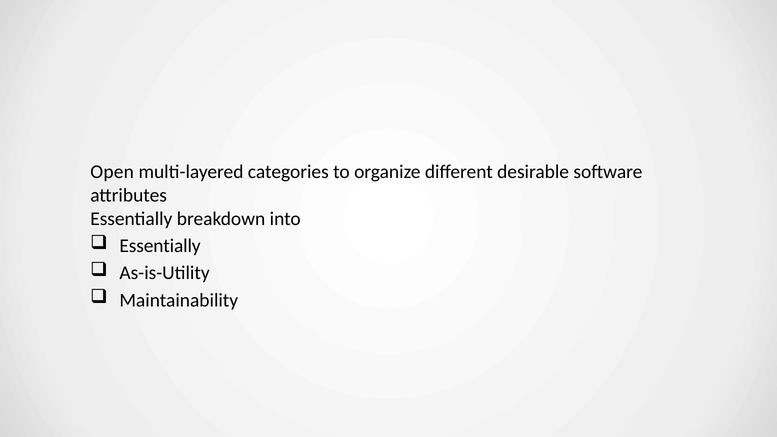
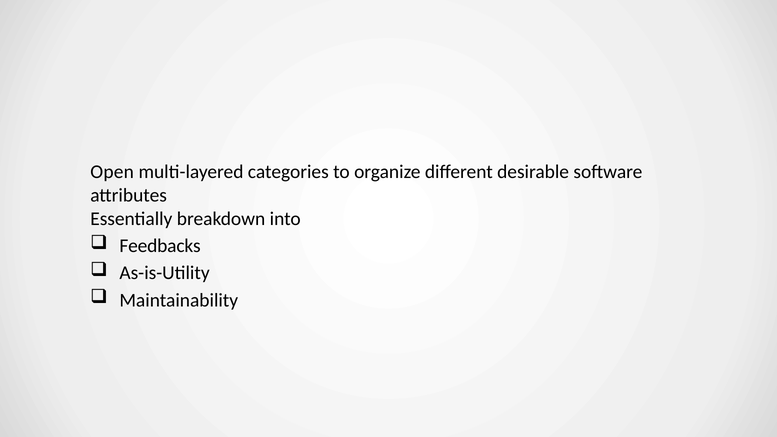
Essentially at (160, 246): Essentially -> Feedbacks
